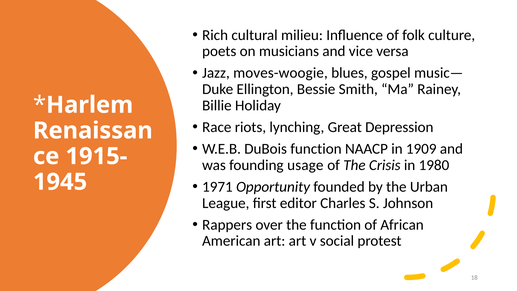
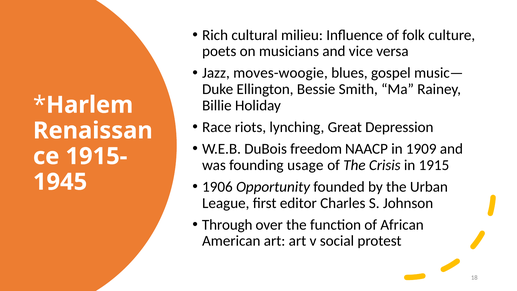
DuBois function: function -> freedom
1980: 1980 -> 1915
1971: 1971 -> 1906
Rappers: Rappers -> Through
